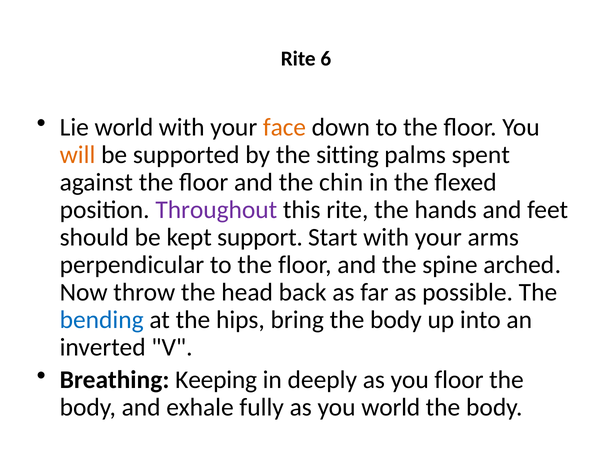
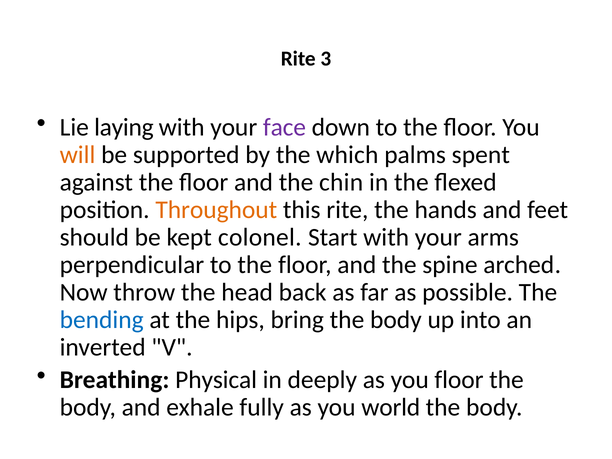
6: 6 -> 3
Lie world: world -> laying
face colour: orange -> purple
sitting: sitting -> which
Throughout colour: purple -> orange
support: support -> colonel
Keeping: Keeping -> Physical
